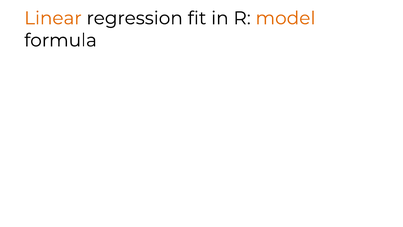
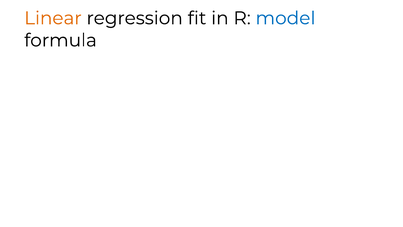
model colour: orange -> blue
